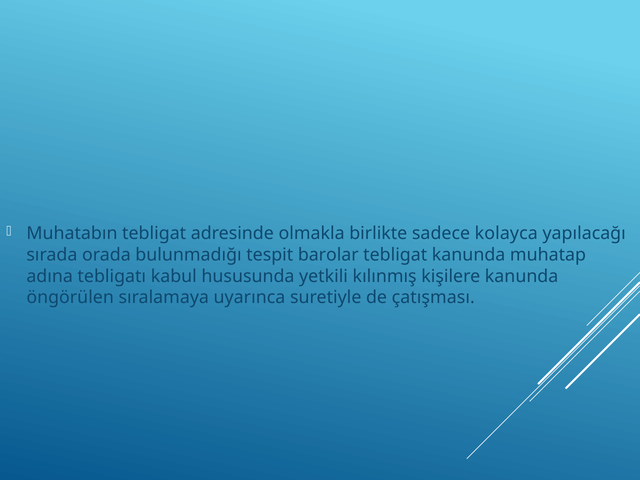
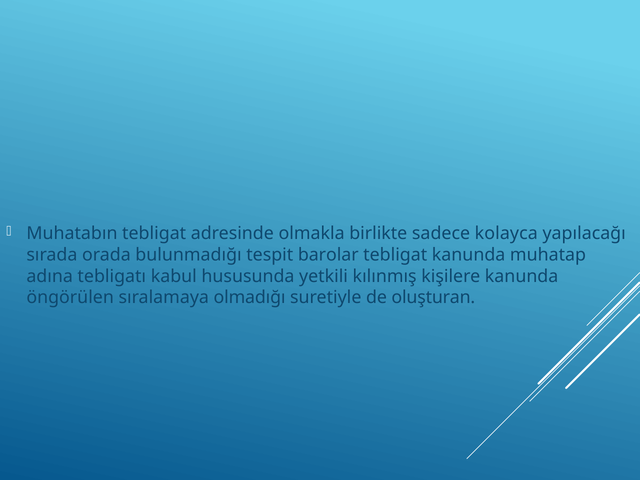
uyarınca: uyarınca -> olmadığı
çatışması: çatışması -> oluşturan
